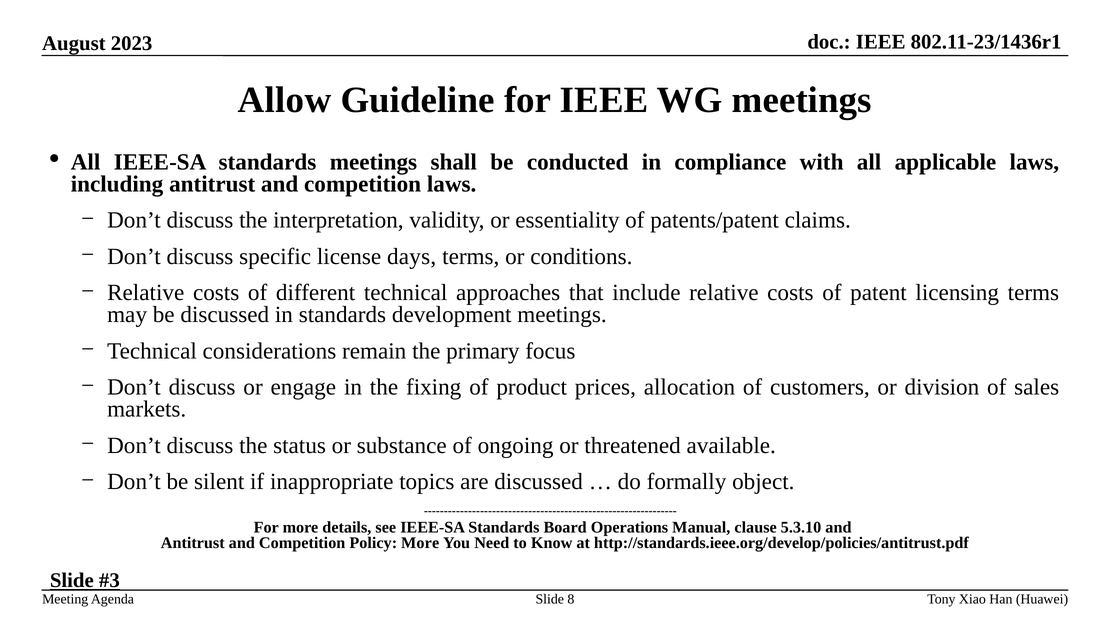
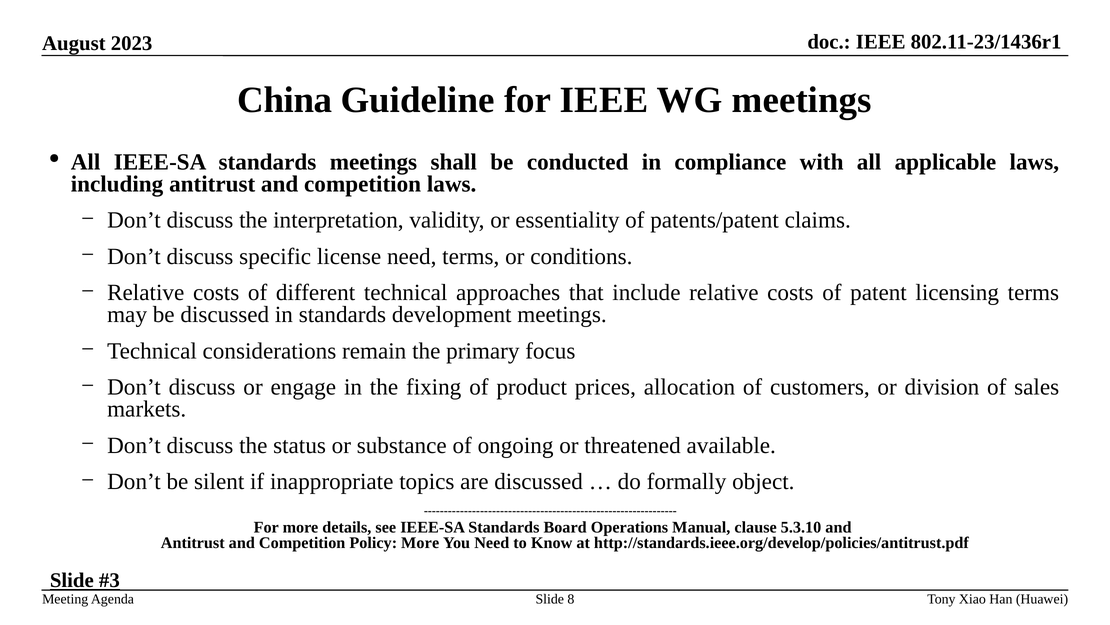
Allow: Allow -> China
license days: days -> need
